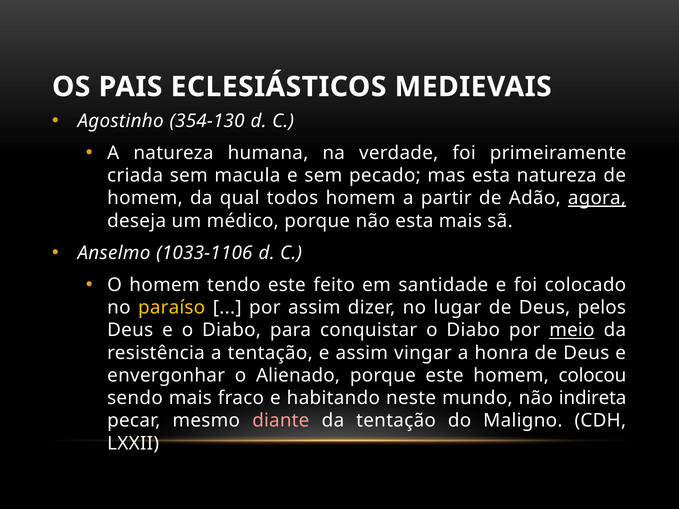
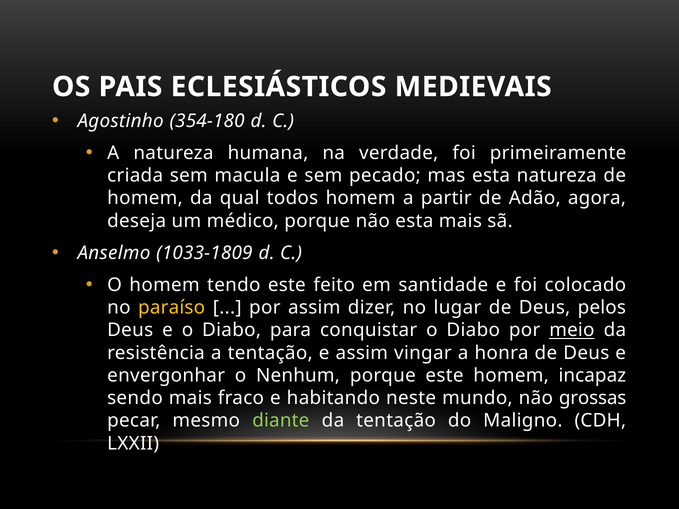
354-130: 354-130 -> 354-180
agora underline: present -> none
1033-1106: 1033-1106 -> 1033-1809
Alienado: Alienado -> Nenhum
colocou: colocou -> incapaz
indireta: indireta -> grossas
diante colour: pink -> light green
